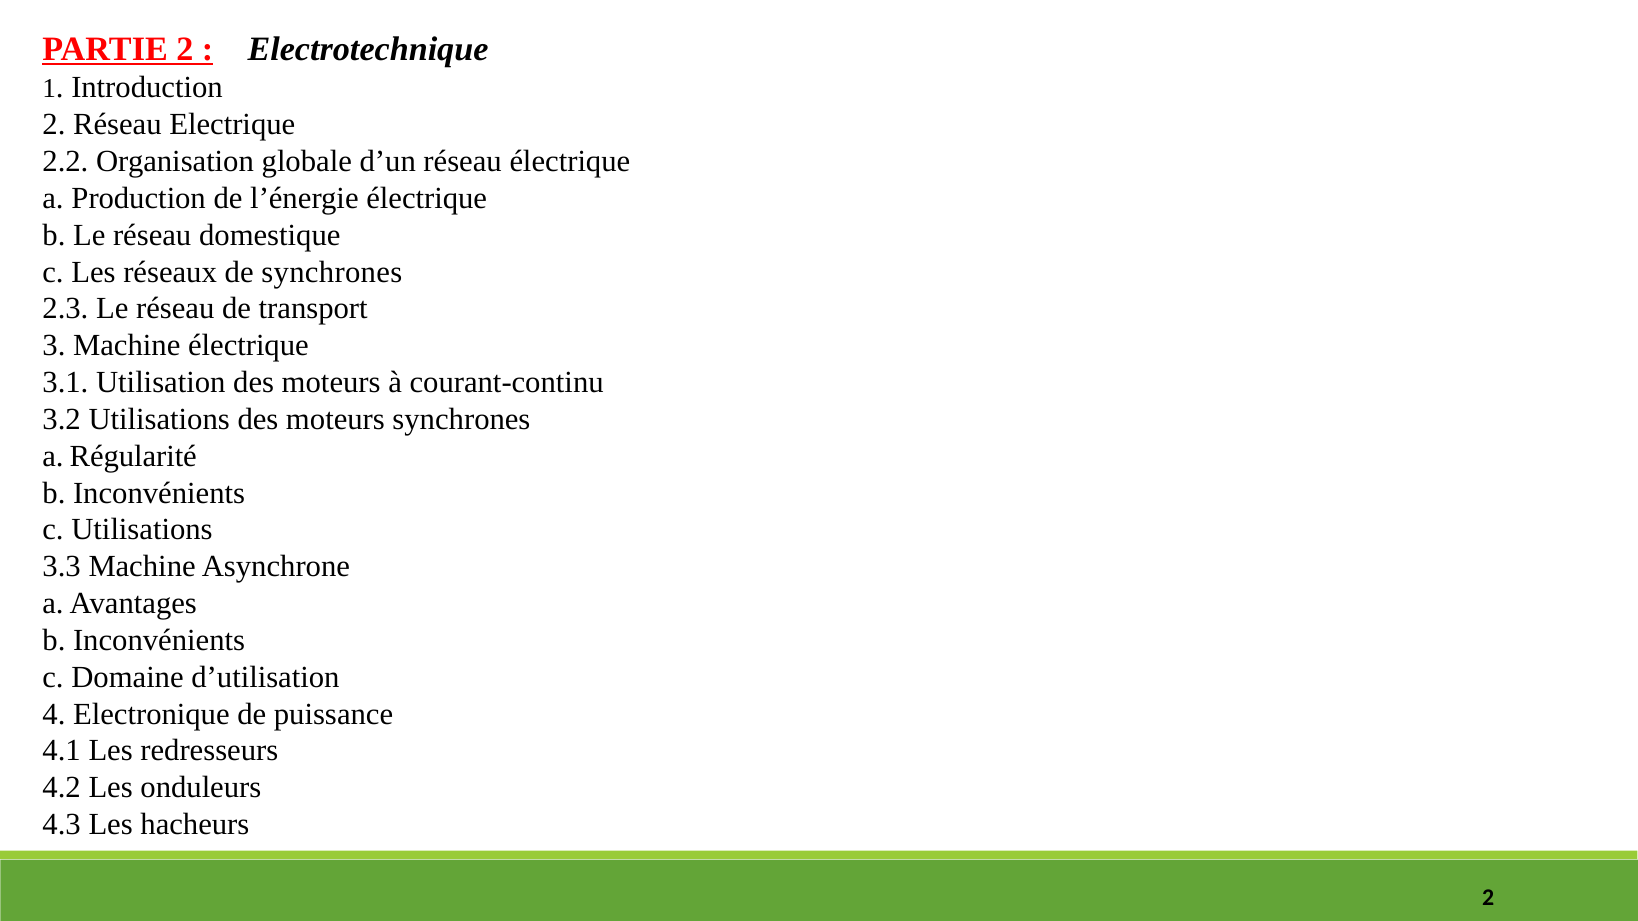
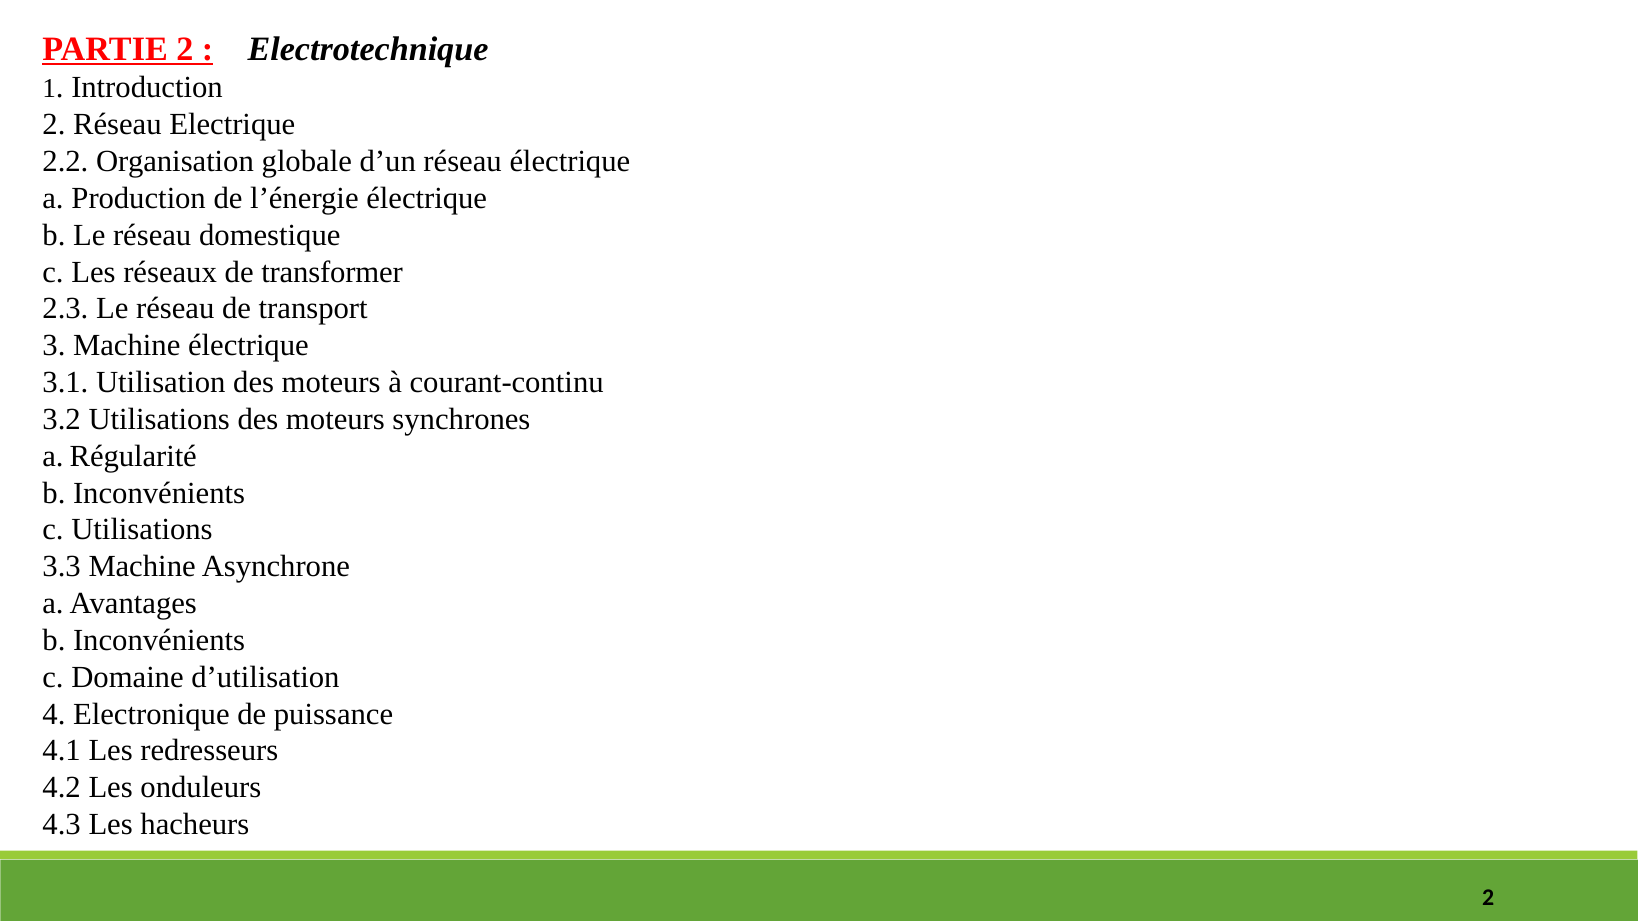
de synchrones: synchrones -> transformer
